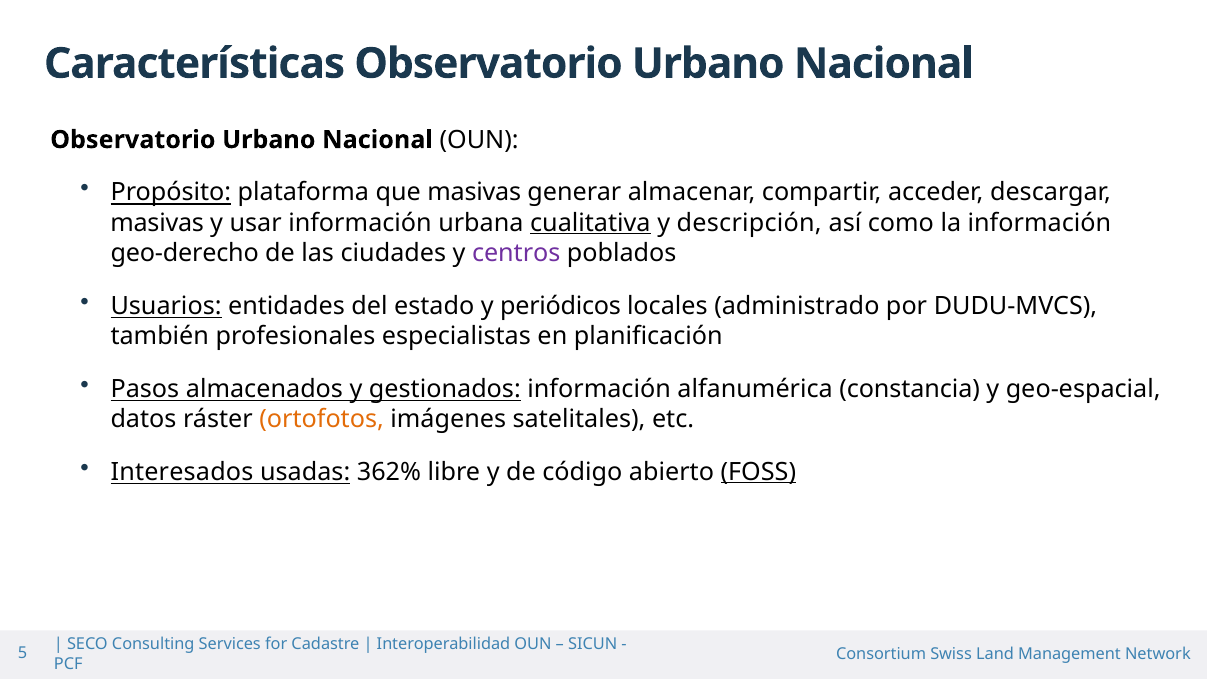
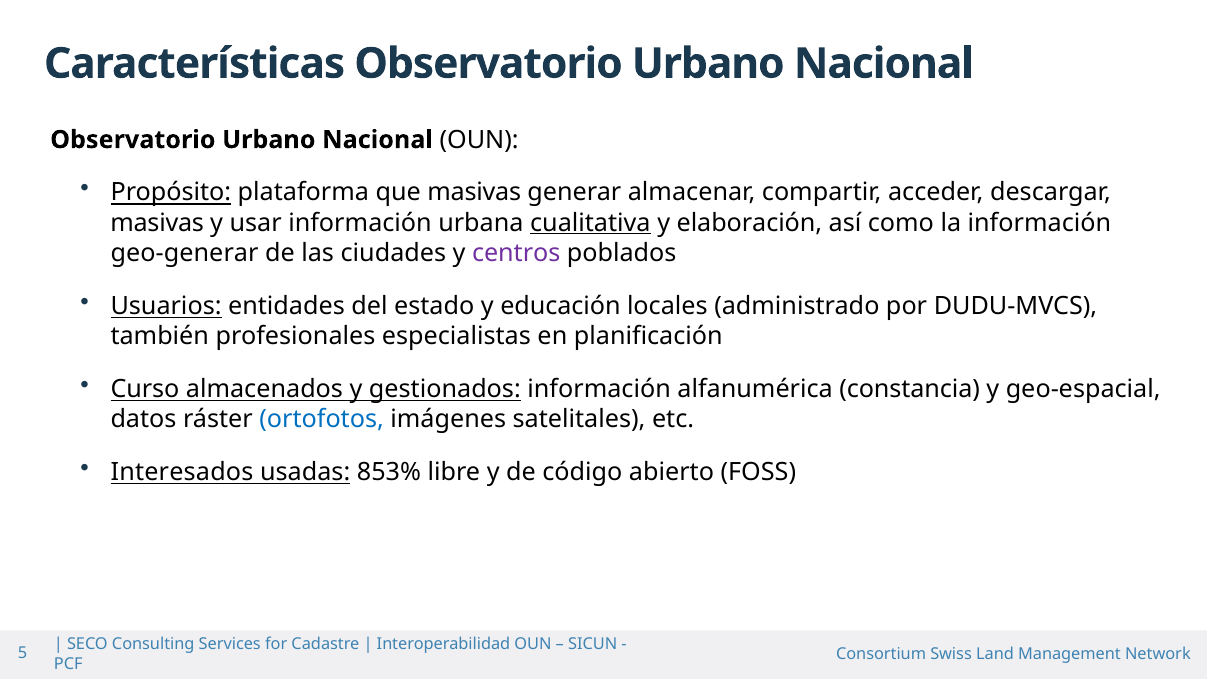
descripción: descripción -> elaboración
geo-derecho: geo-derecho -> geo-generar
periódicos: periódicos -> educación
Pasos: Pasos -> Curso
ortofotos colour: orange -> blue
362%: 362% -> 853%
FOSS underline: present -> none
